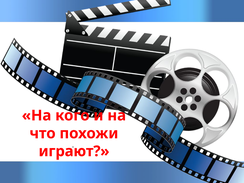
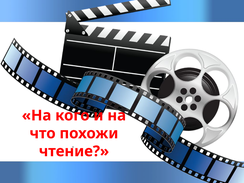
играют: играют -> чтение
